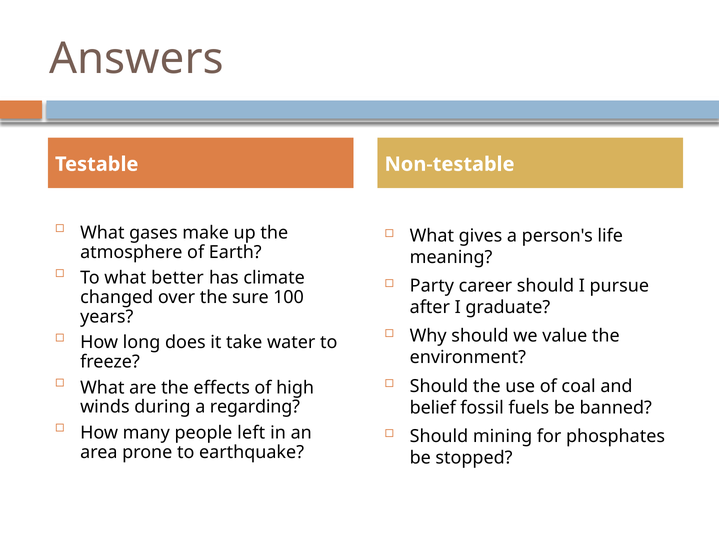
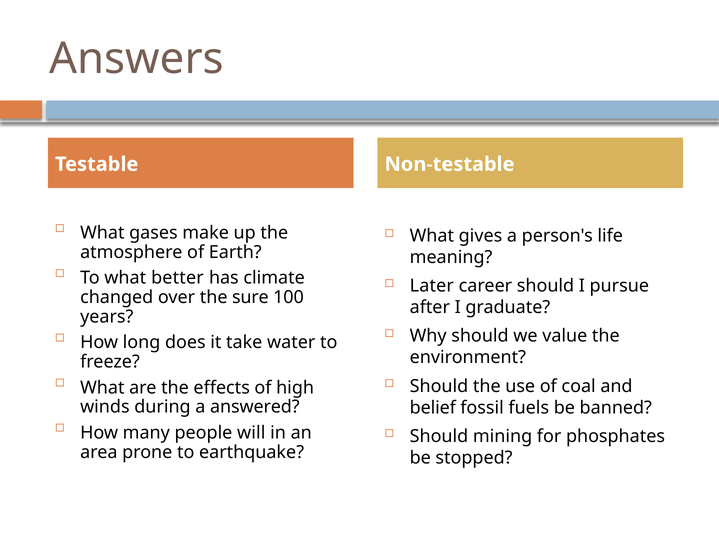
Party: Party -> Later
regarding: regarding -> answered
left: left -> will
